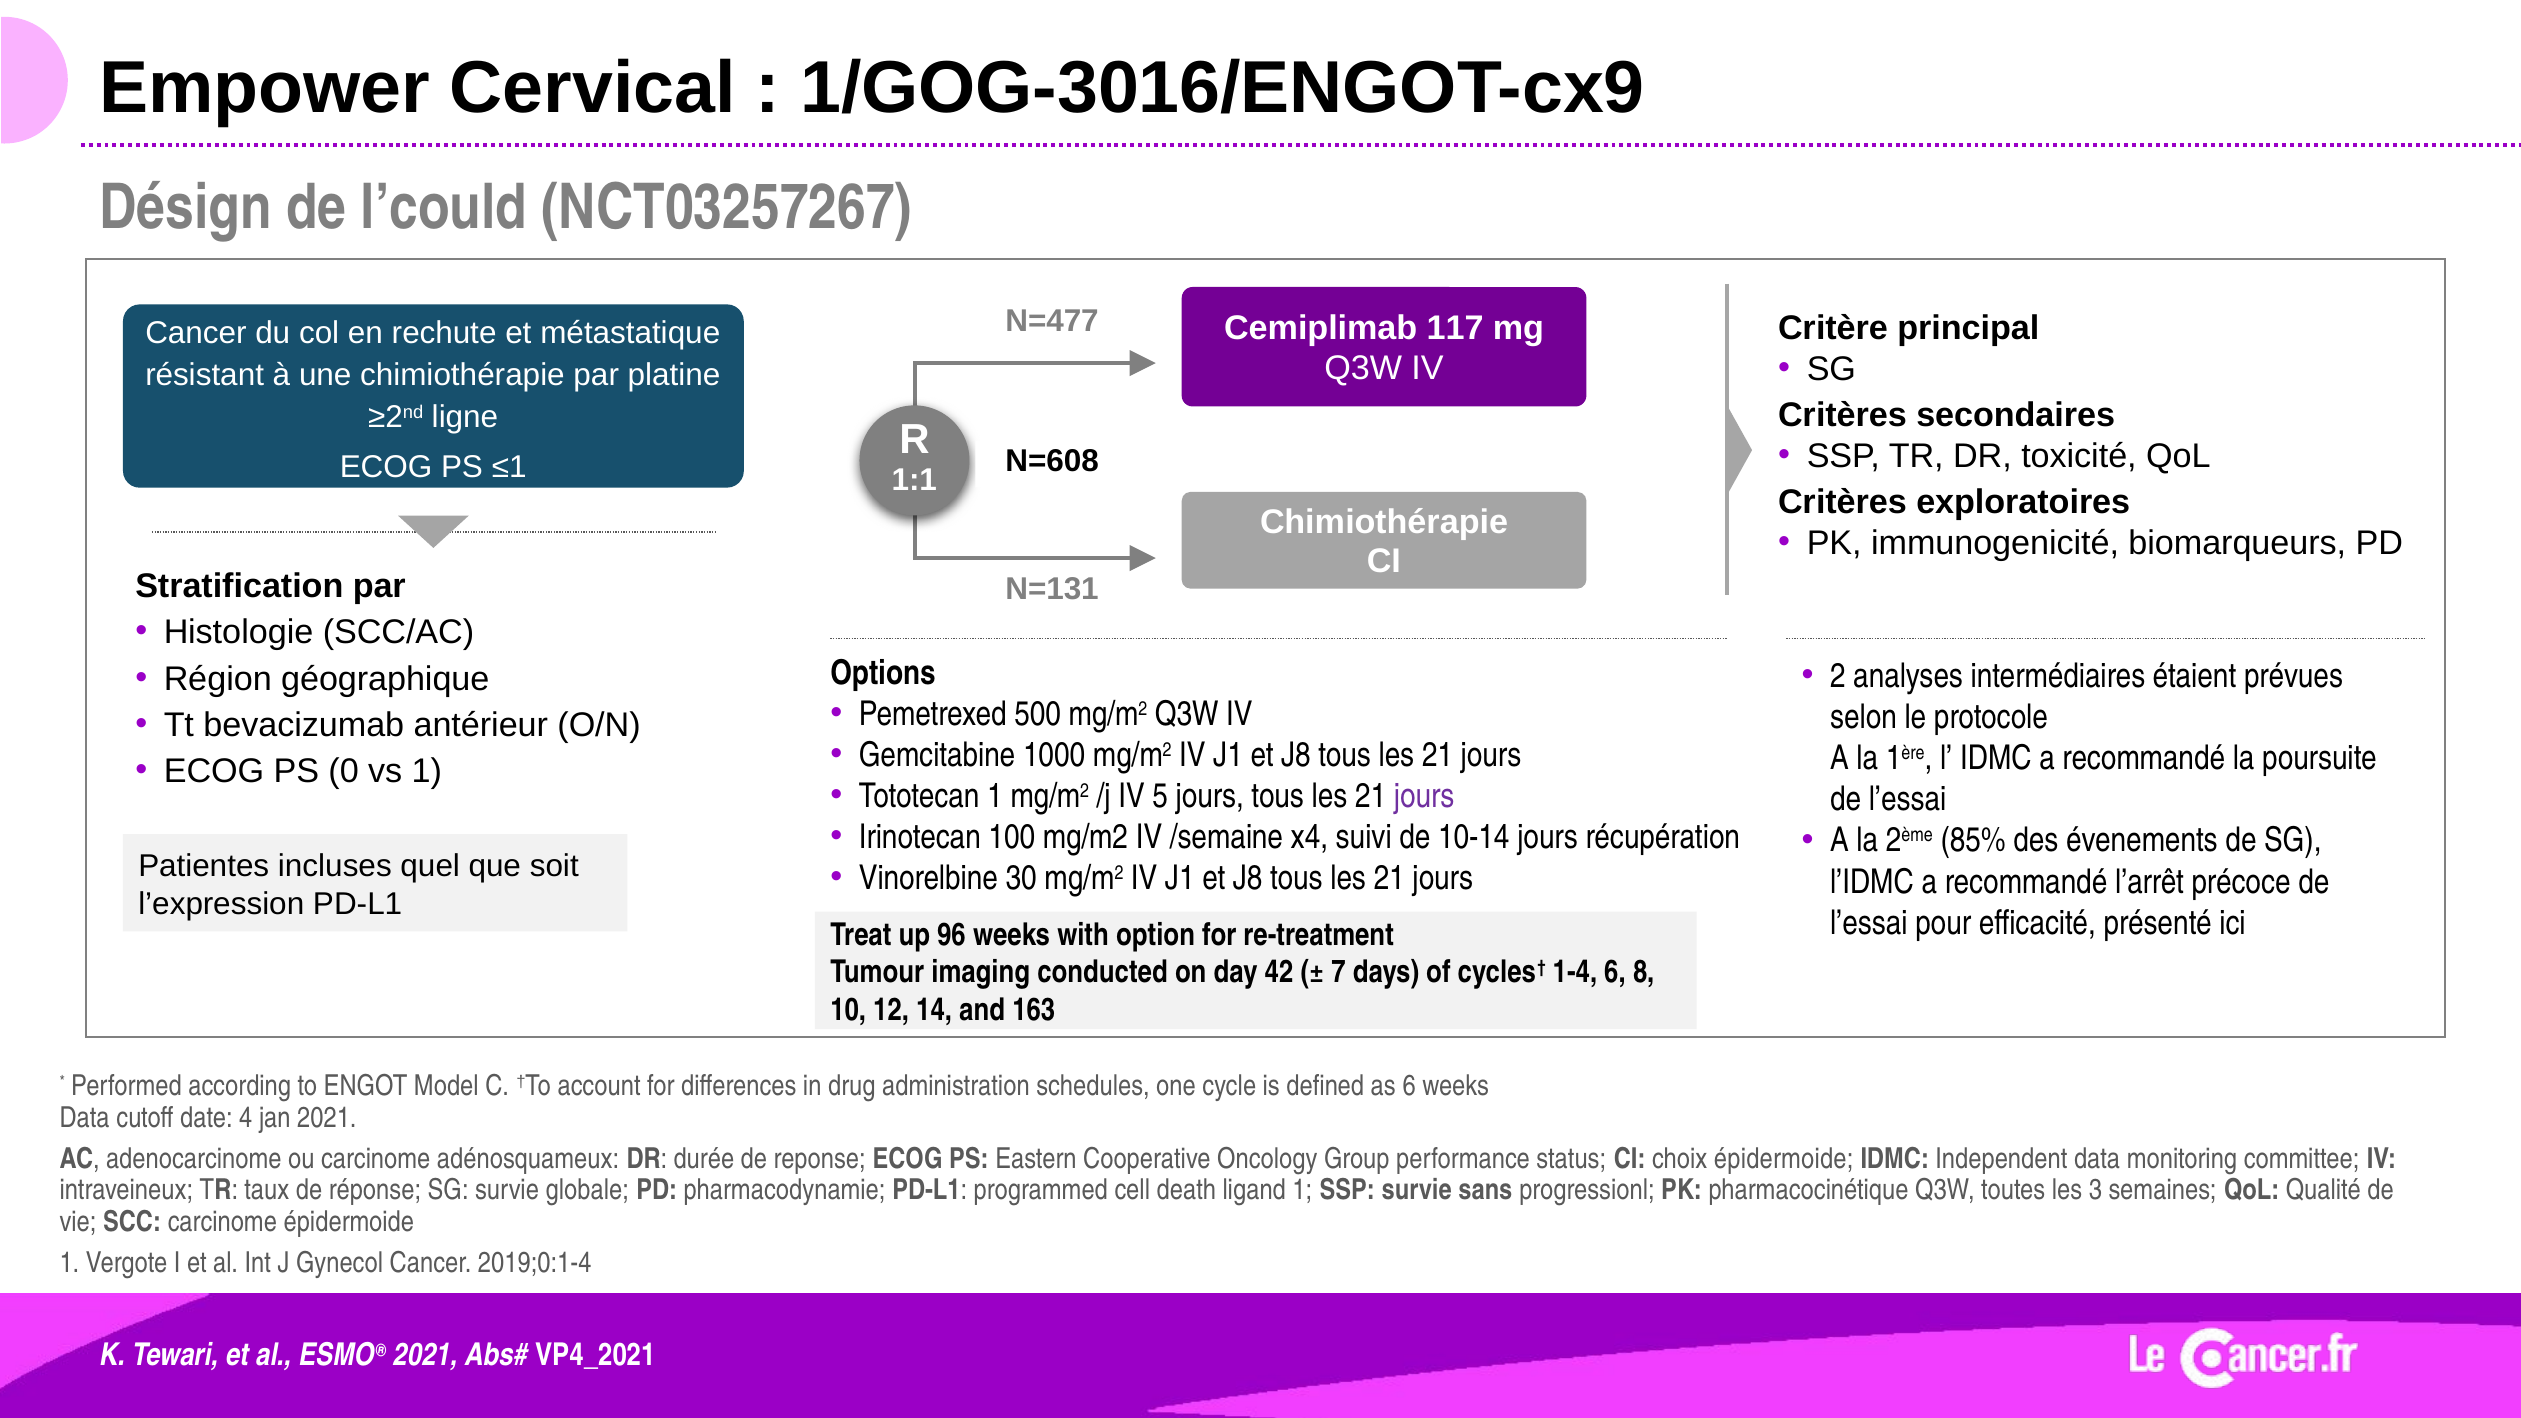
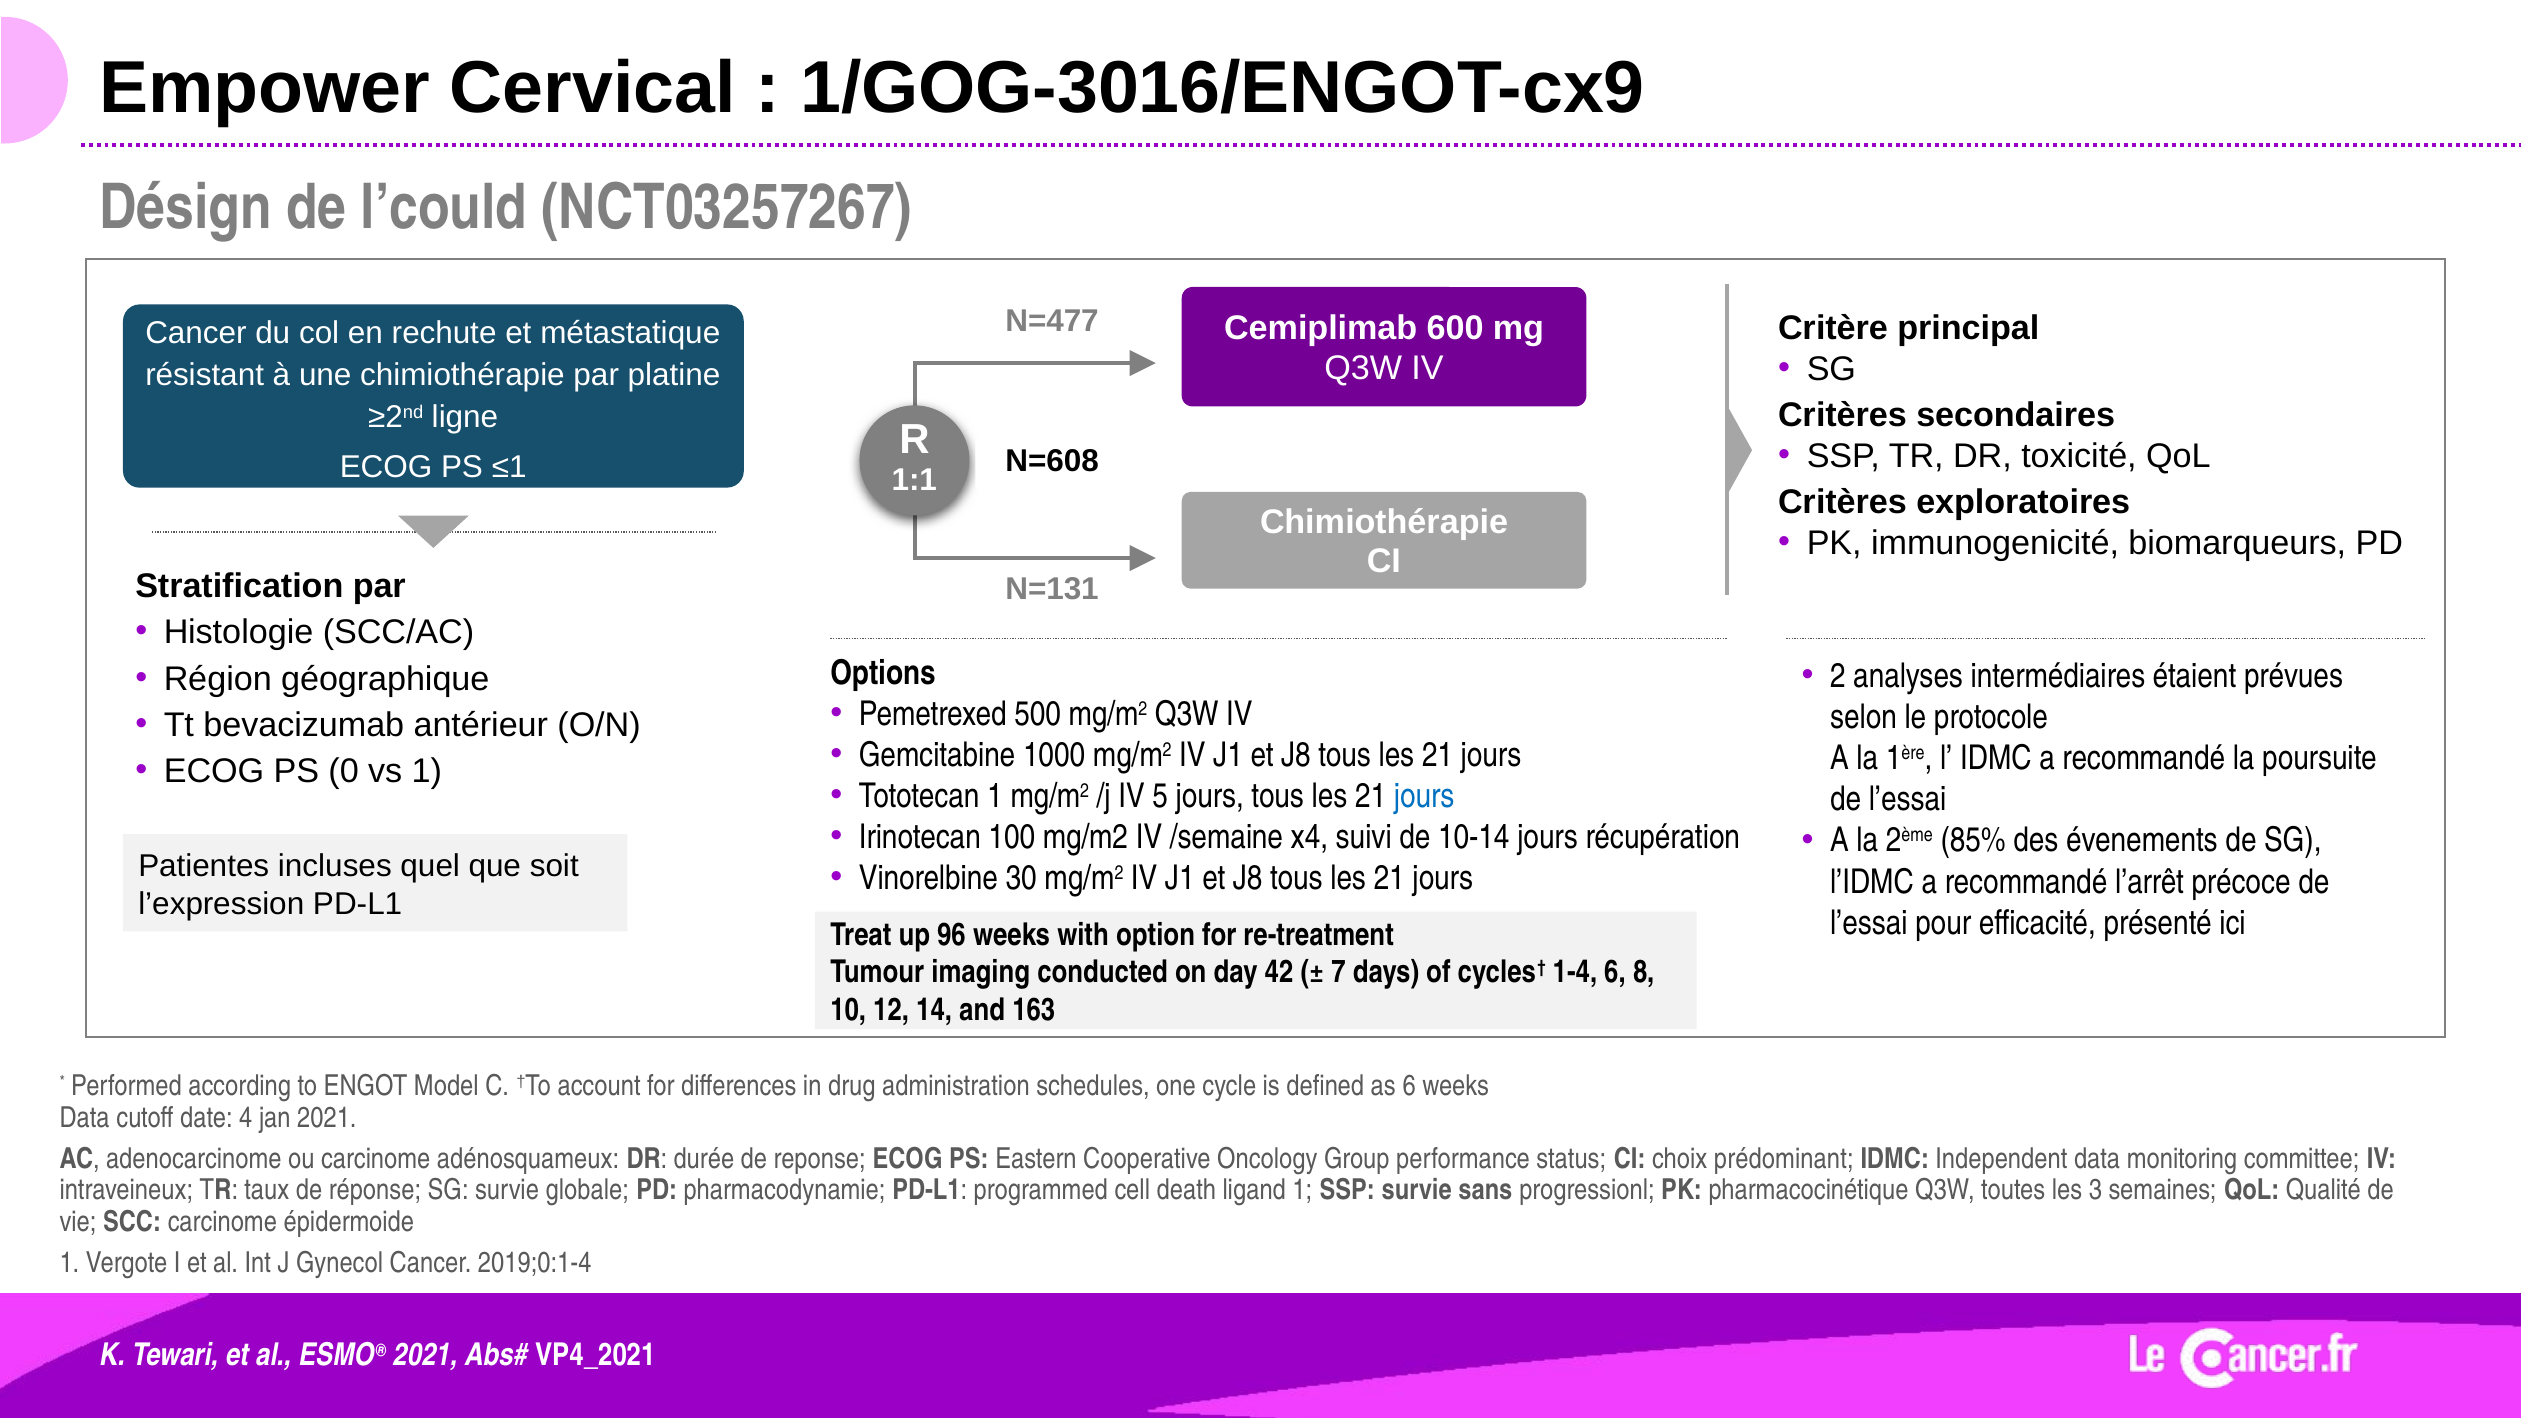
117: 117 -> 600
jours at (1424, 796) colour: purple -> blue
choix épidermoide: épidermoide -> prédominant
